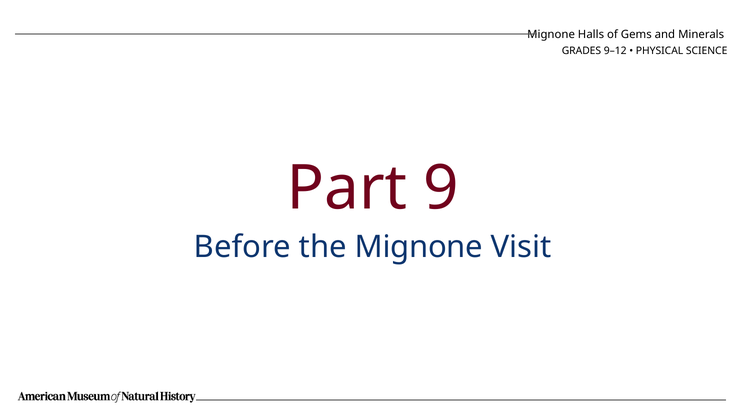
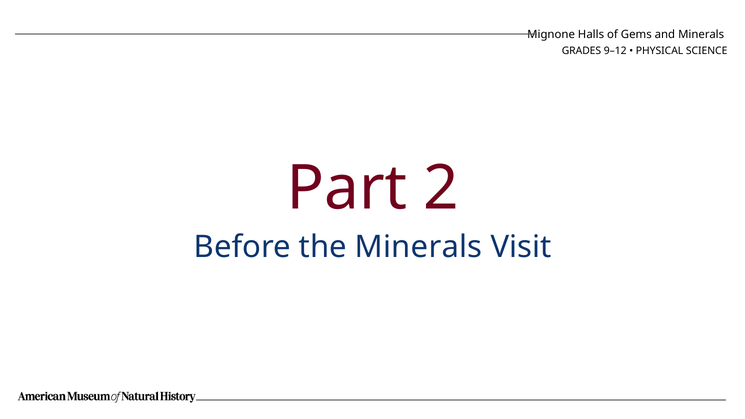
9: 9 -> 2
the Mignone: Mignone -> Minerals
